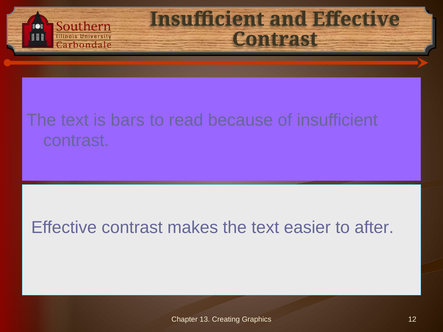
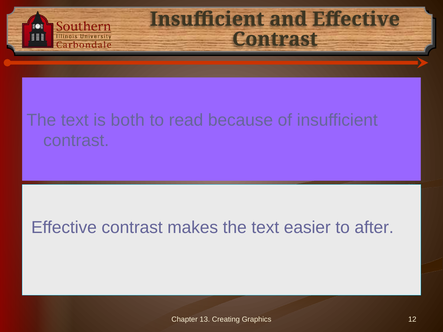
bars: bars -> both
